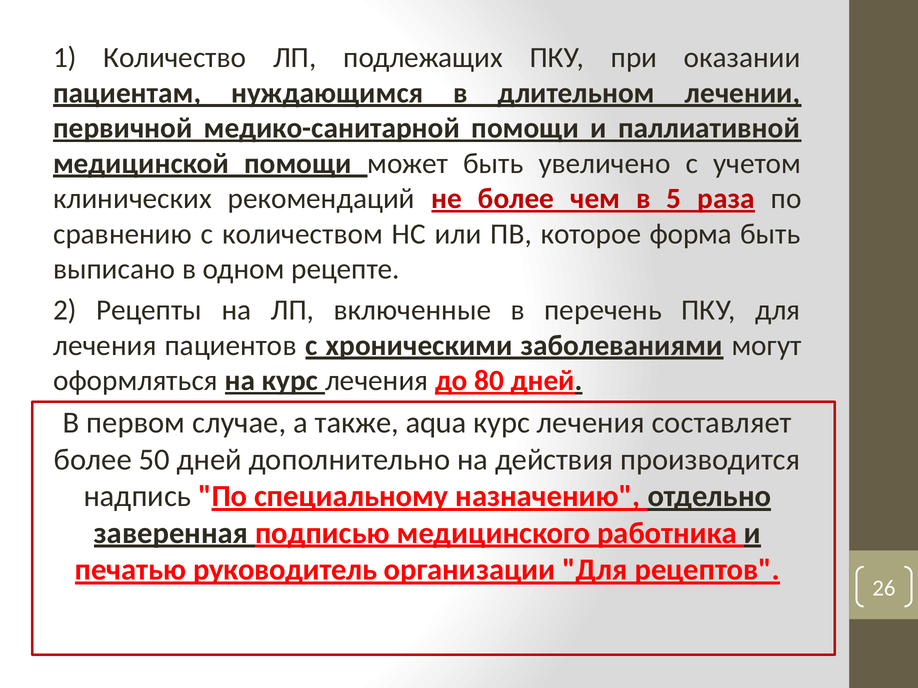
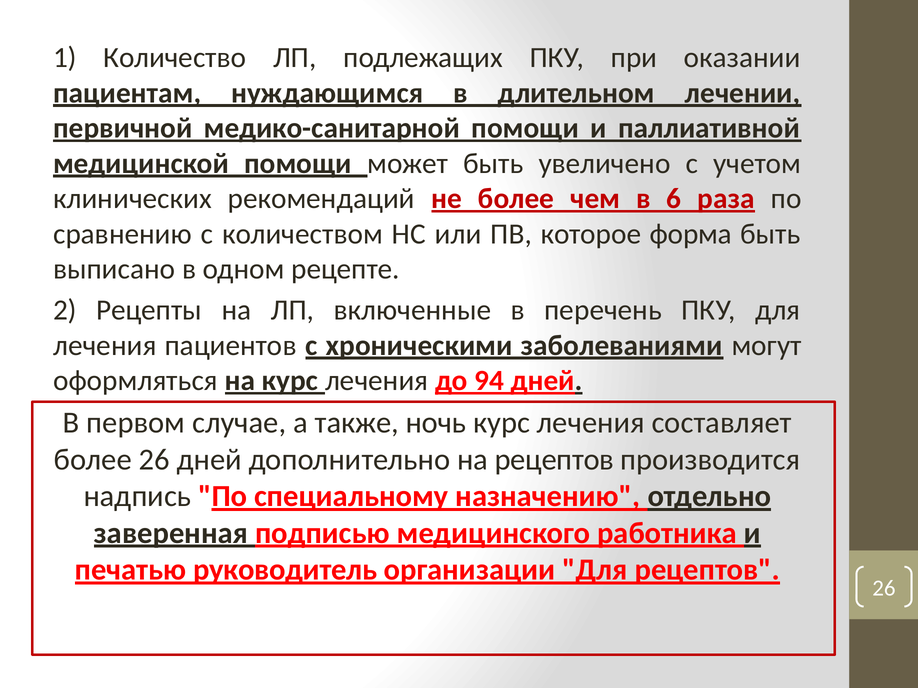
5: 5 -> 6
80: 80 -> 94
aqua: aqua -> ночь
более 50: 50 -> 26
на действия: действия -> рецептов
